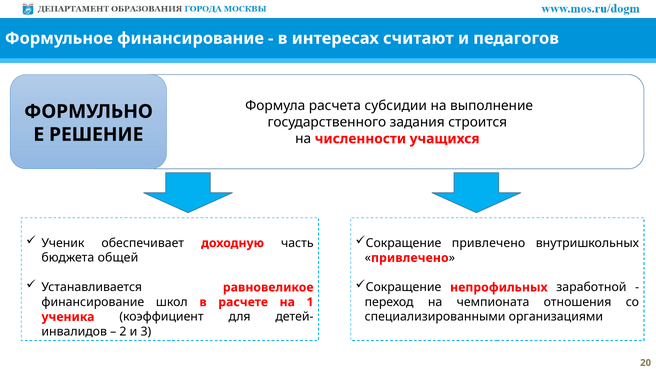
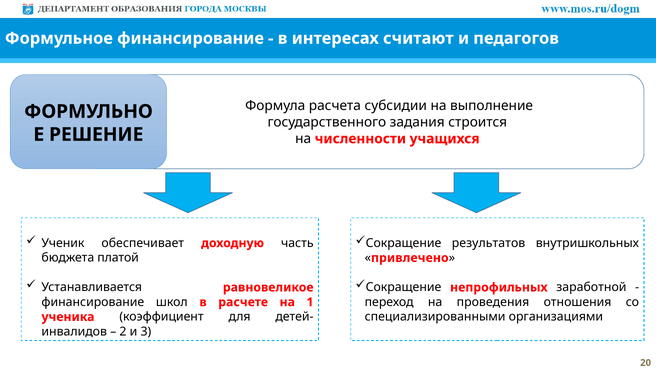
Сокращение привлечено: привлечено -> результатов
общей: общей -> платой
чемпионата: чемпионата -> проведения
